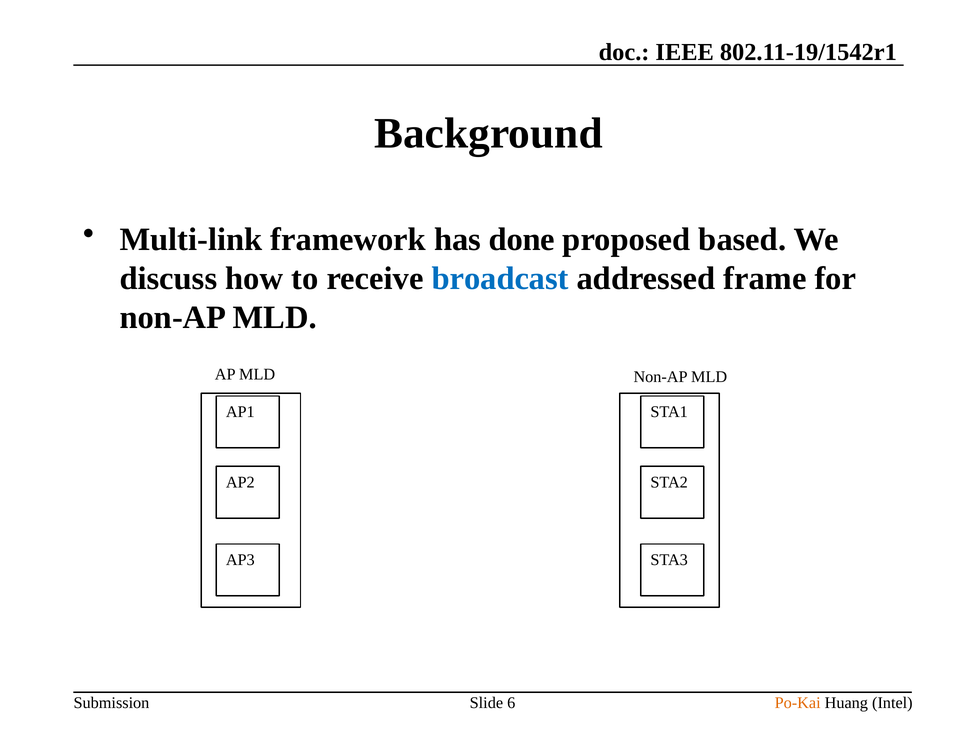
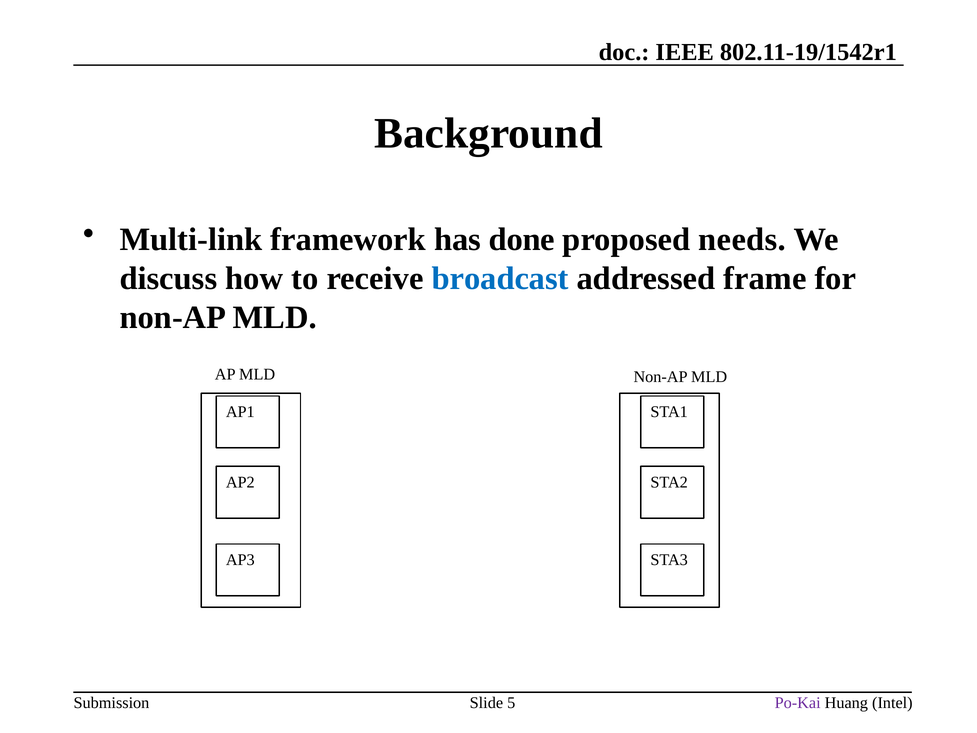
based: based -> needs
6: 6 -> 5
Po-Kai colour: orange -> purple
